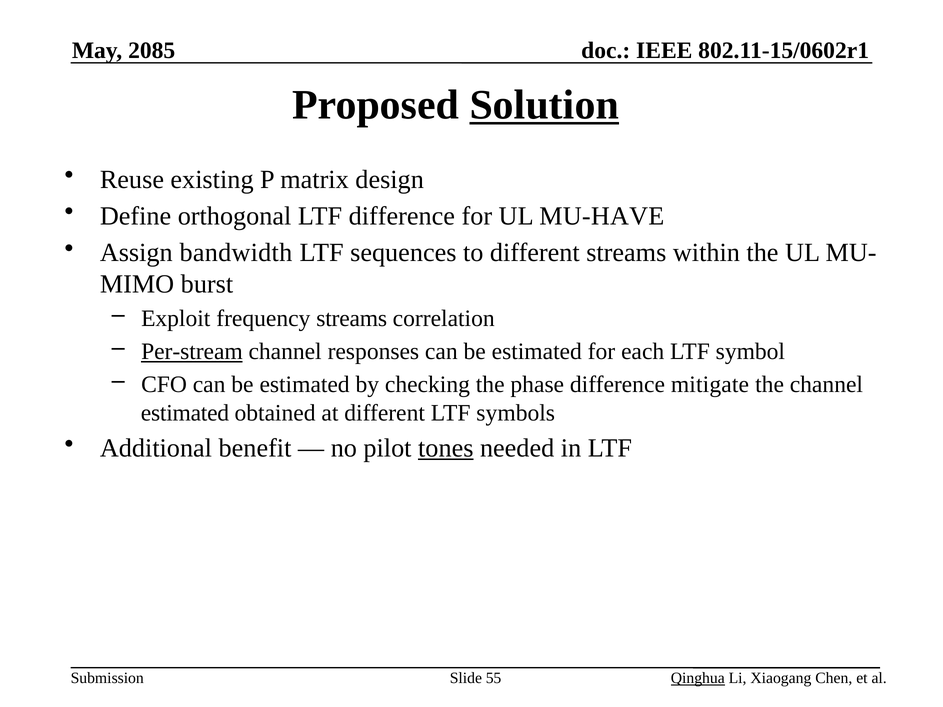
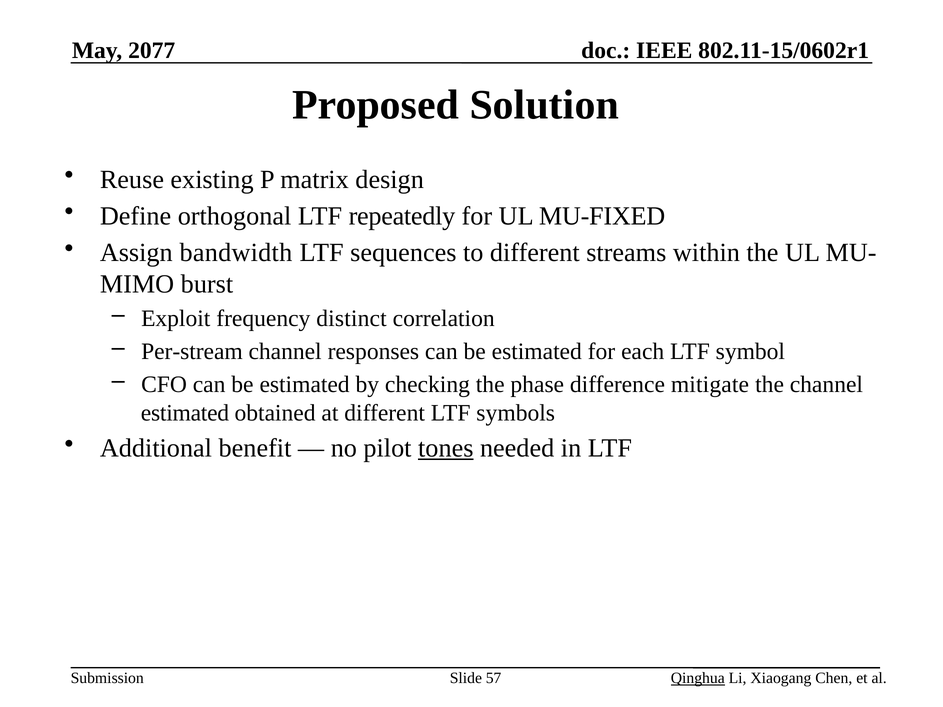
2085: 2085 -> 2077
Solution underline: present -> none
LTF difference: difference -> repeatedly
MU-HAVE: MU-HAVE -> MU-FIXED
frequency streams: streams -> distinct
Per-stream underline: present -> none
55: 55 -> 57
